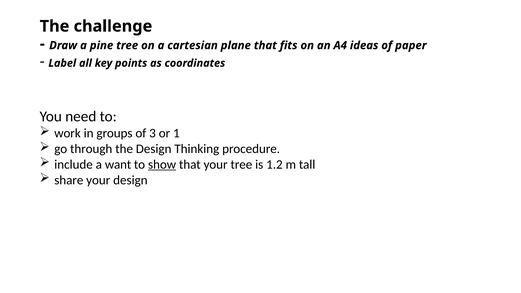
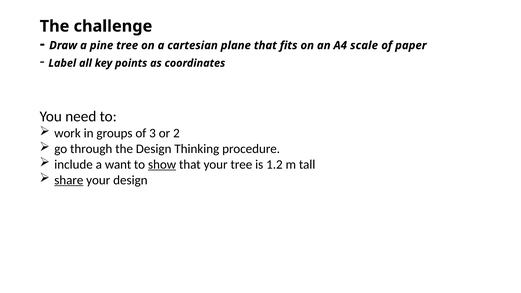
ideas: ideas -> scale
1: 1 -> 2
share underline: none -> present
